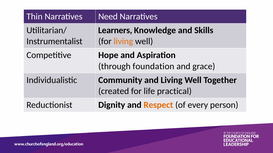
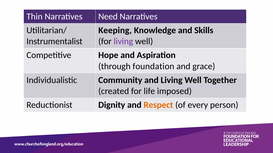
Learners: Learners -> Keeping
living at (123, 42) colour: orange -> purple
practical: practical -> imposed
